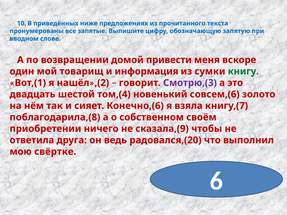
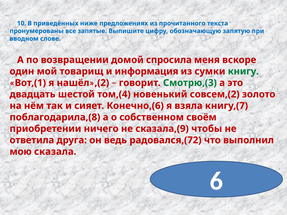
привести: привести -> спросила
Смотрю,(3 colour: purple -> green
совсем,(6: совсем,(6 -> совсем,(2
радовался,(20: радовался,(20 -> радовался,(72
свёртке: свёртке -> сказала
